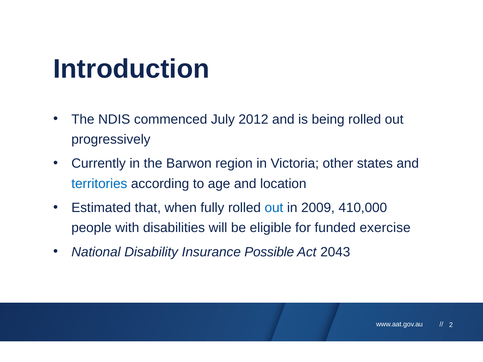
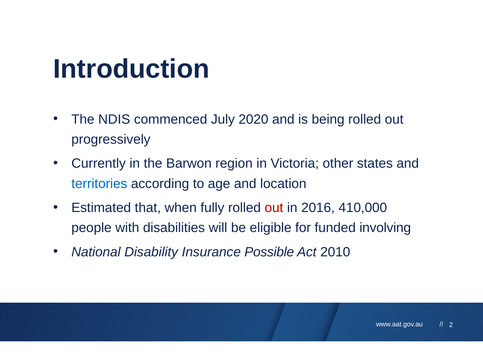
2012: 2012 -> 2020
out at (274, 208) colour: blue -> red
2009: 2009 -> 2016
exercise: exercise -> involving
2043: 2043 -> 2010
